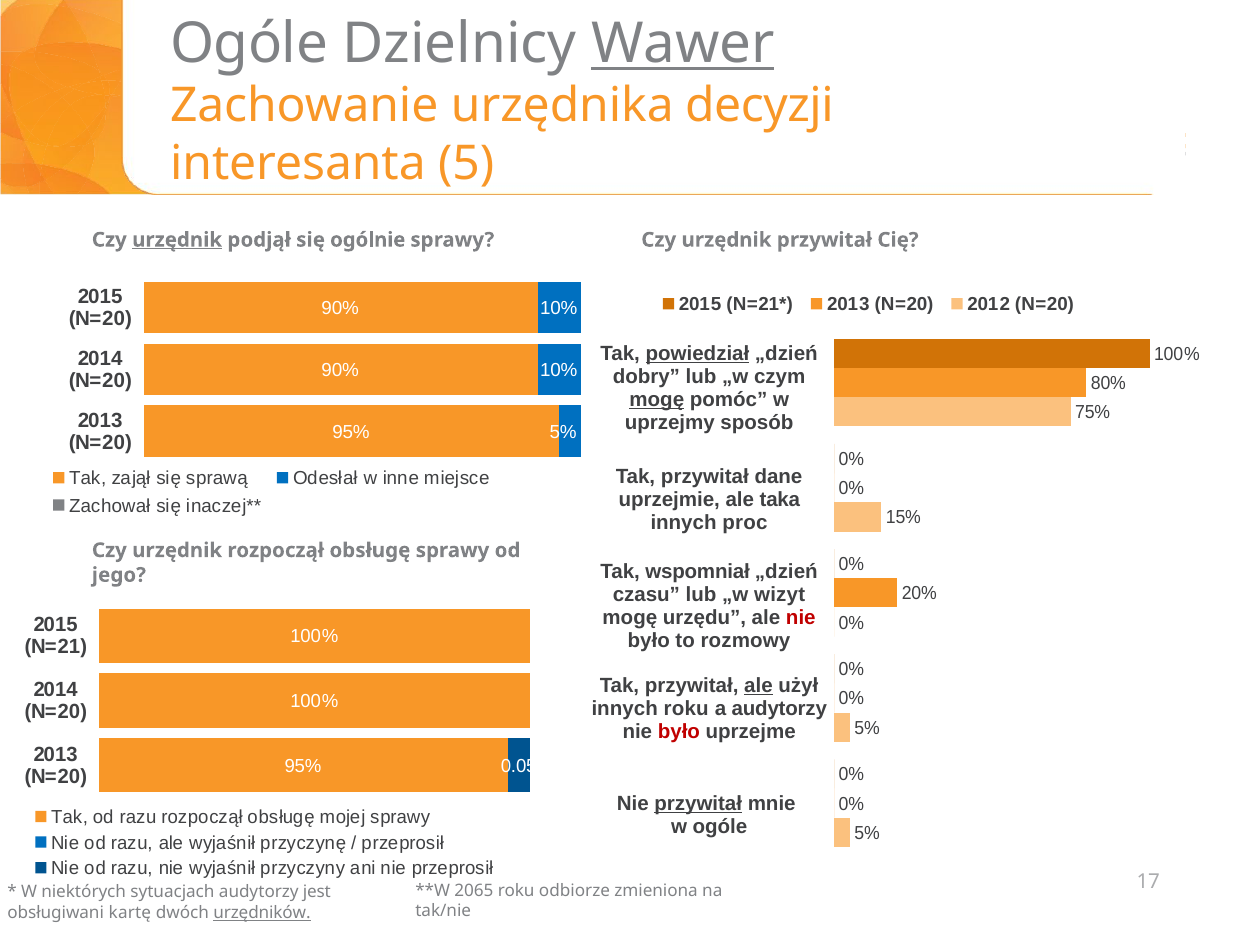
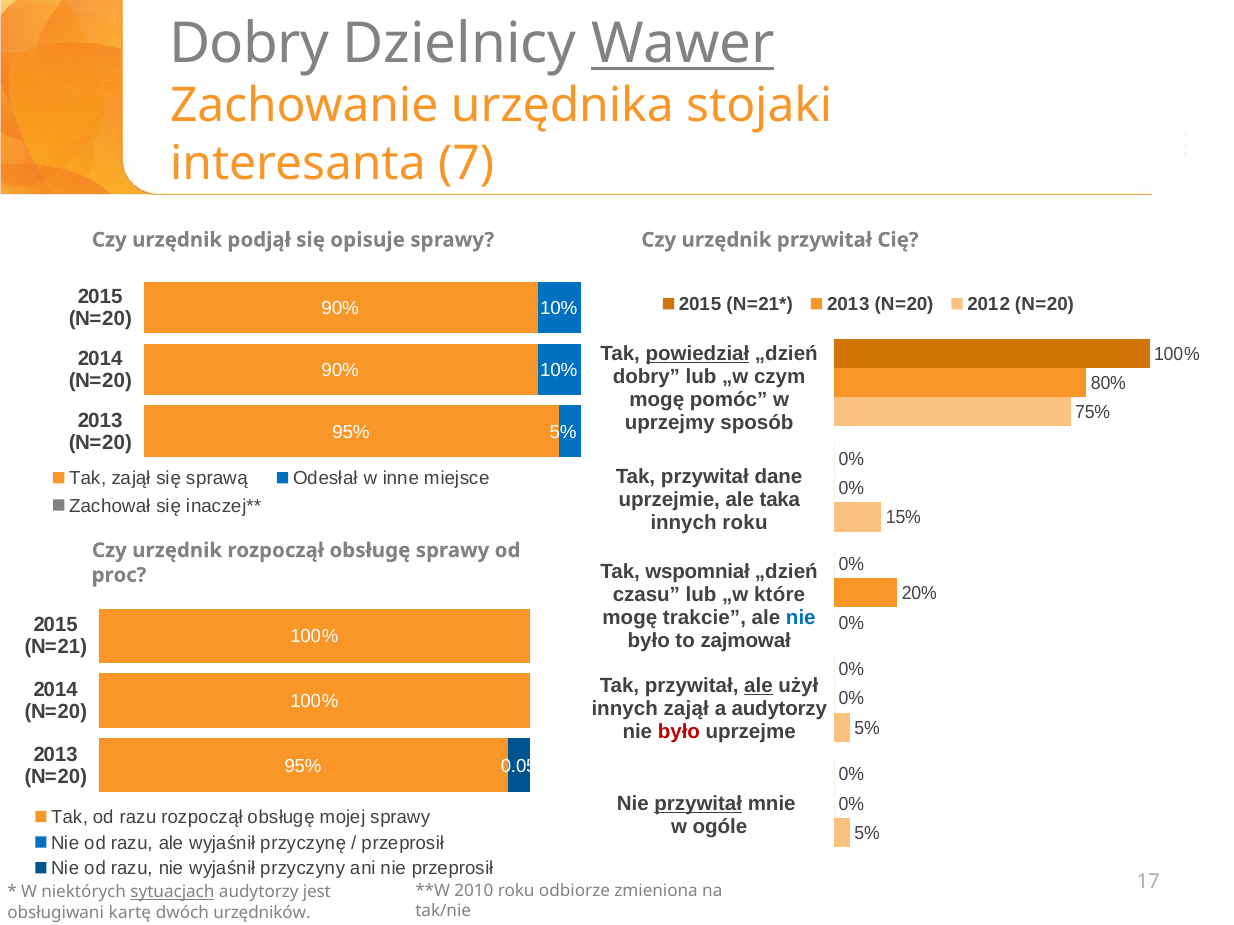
Ogóle at (249, 44): Ogóle -> Dobry
decyzji: decyzji -> stojaki
5: 5 -> 7
urzędnik at (177, 240) underline: present -> none
ogólnie: ogólnie -> opisuje
mogę at (657, 400) underline: present -> none
innych proc: proc -> roku
jego: jego -> proc
wizyt: wizyt -> które
urzędu: urzędu -> trakcie
nie at (801, 618) colour: red -> blue
rozmowy: rozmowy -> zajmował
innych roku: roku -> zajął
2065: 2065 -> 2010
sytuacjach underline: none -> present
urzędników underline: present -> none
